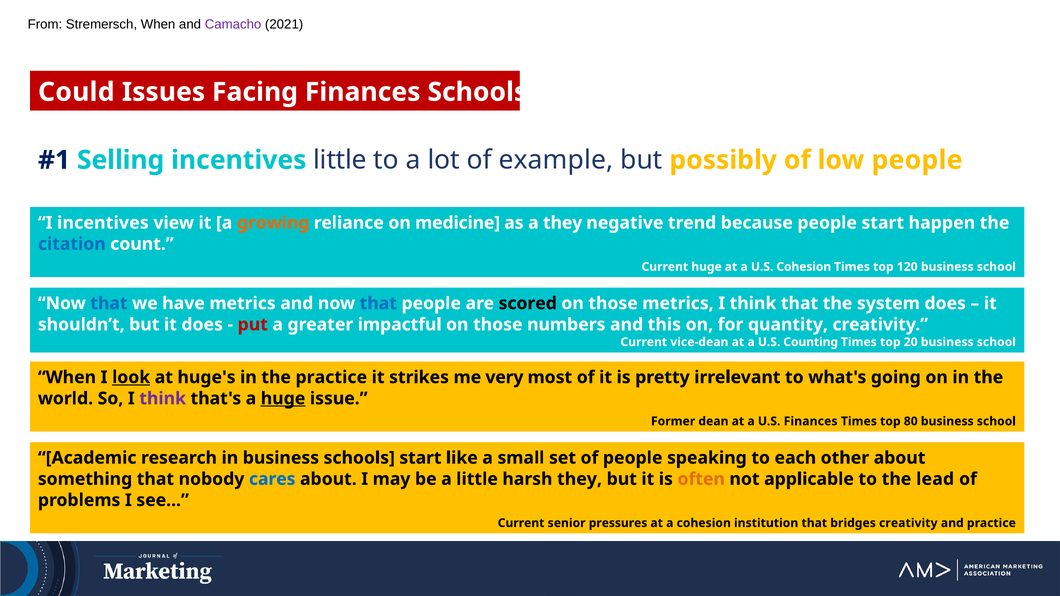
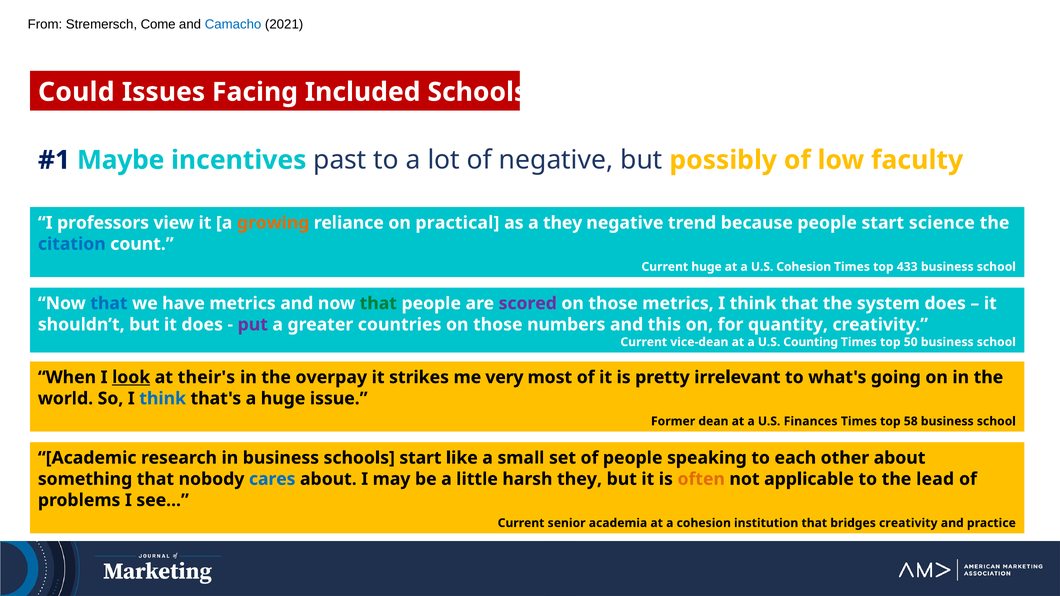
Stremersch When: When -> Come
Camacho colour: purple -> blue
Facing Finances: Finances -> Included
Selling: Selling -> Maybe
incentives little: little -> past
of example: example -> negative
low people: people -> faculty
I incentives: incentives -> professors
medicine: medicine -> practical
happen: happen -> science
120: 120 -> 433
that at (378, 304) colour: blue -> green
scored colour: black -> purple
put colour: red -> purple
impactful: impactful -> countries
20: 20 -> 50
huge's: huge's -> their's
the practice: practice -> overpay
think at (163, 399) colour: purple -> blue
huge at (283, 399) underline: present -> none
80: 80 -> 58
pressures: pressures -> academia
